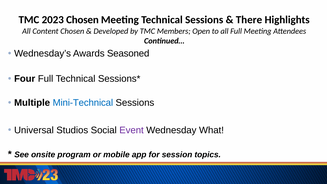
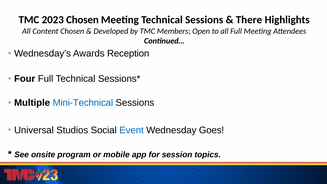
Seasoned: Seasoned -> Reception
Event colour: purple -> blue
What: What -> Goes
